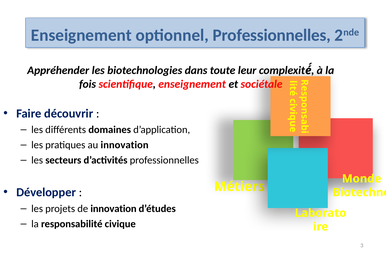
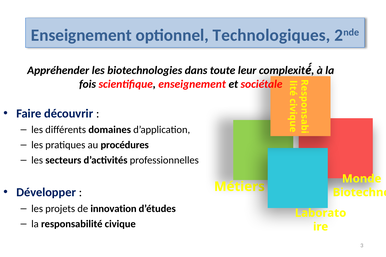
optionnel Professionnelles: Professionnelles -> Technologiques
au innovation: innovation -> procédures
